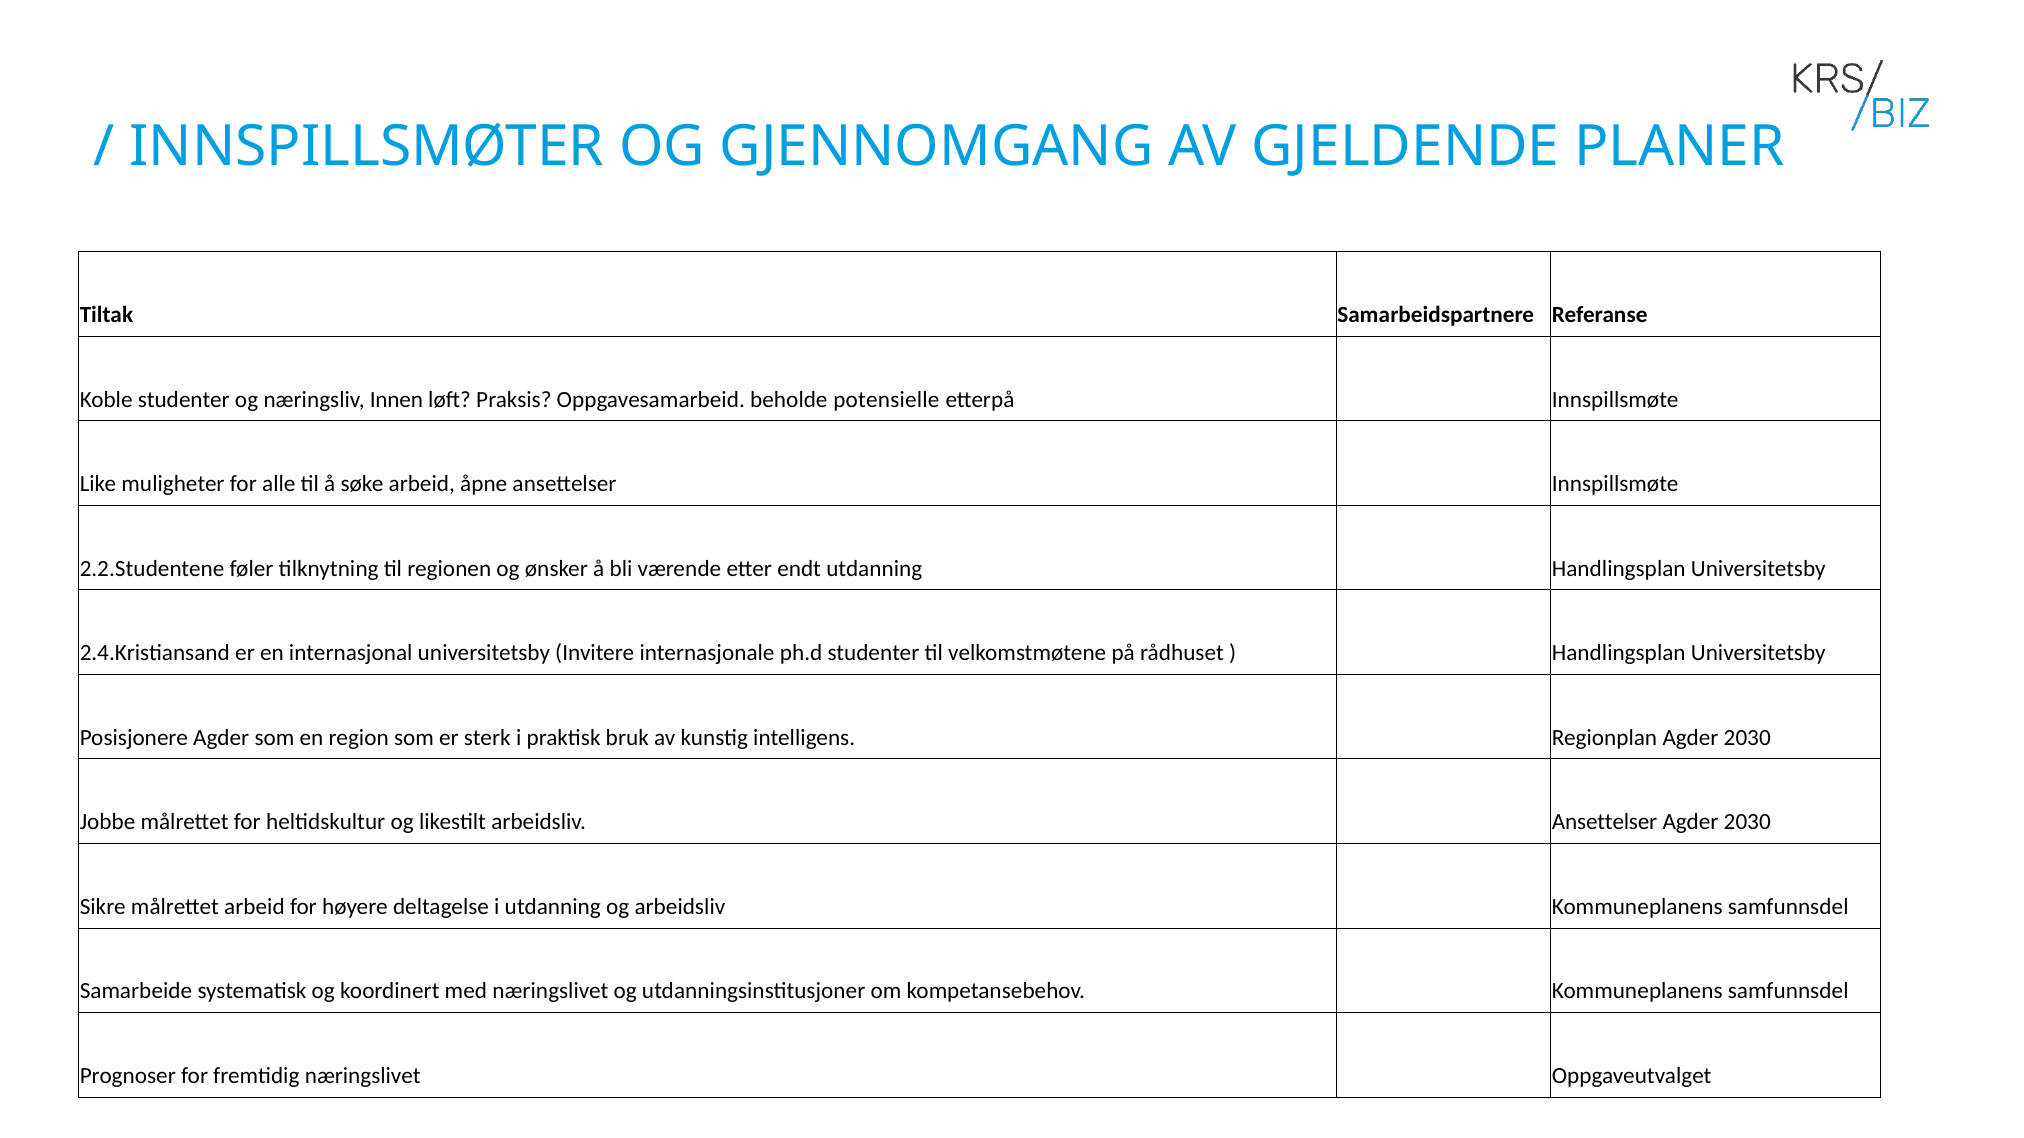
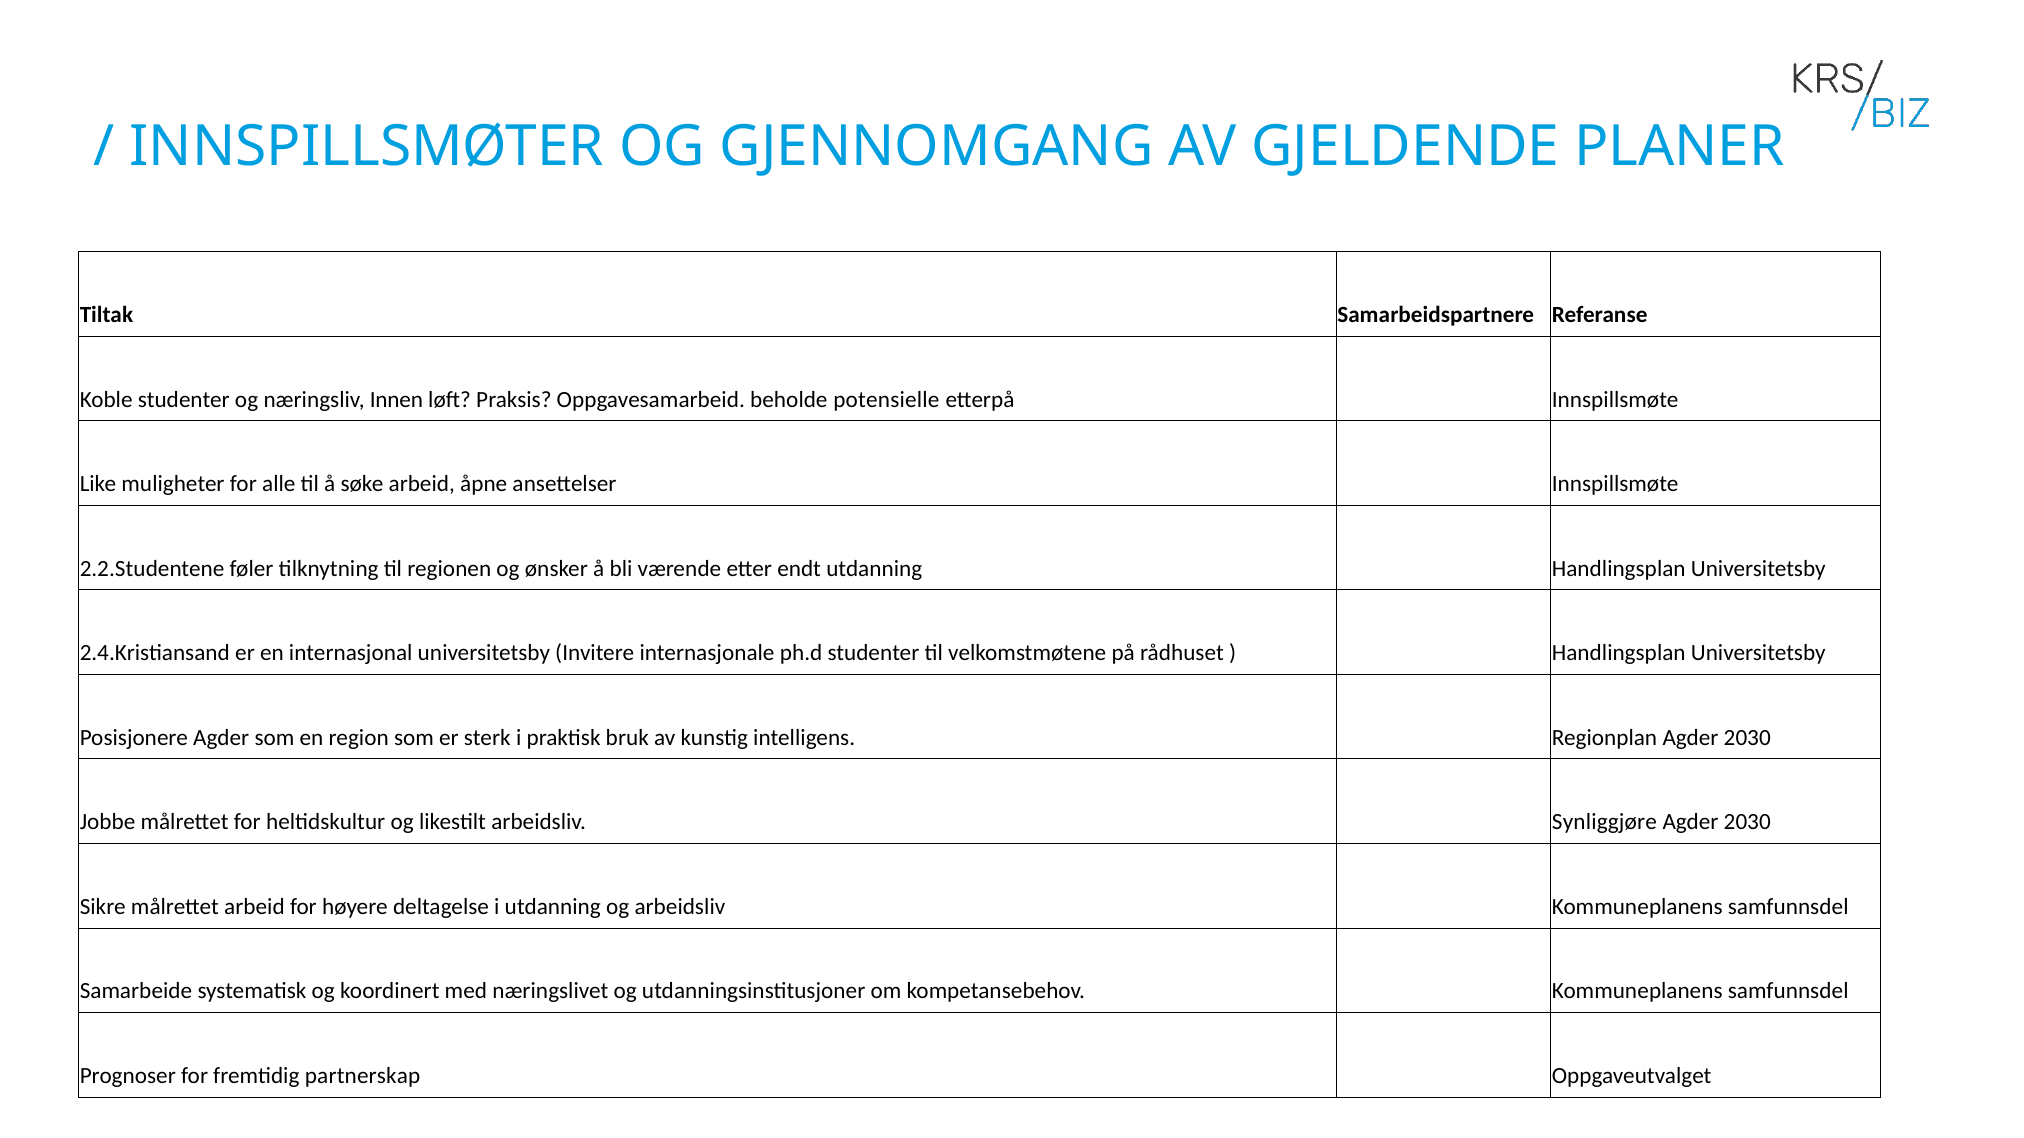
arbeidsliv Ansettelser: Ansettelser -> Synliggjøre
fremtidig næringslivet: næringslivet -> partnerskap
